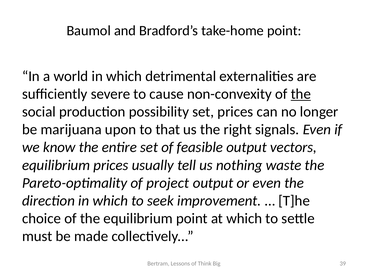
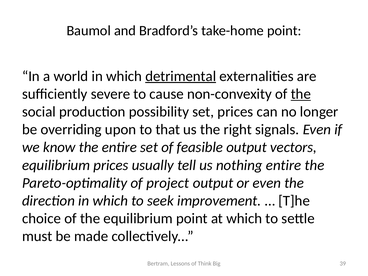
detrimental underline: none -> present
marijuana: marijuana -> overriding
nothing waste: waste -> entire
